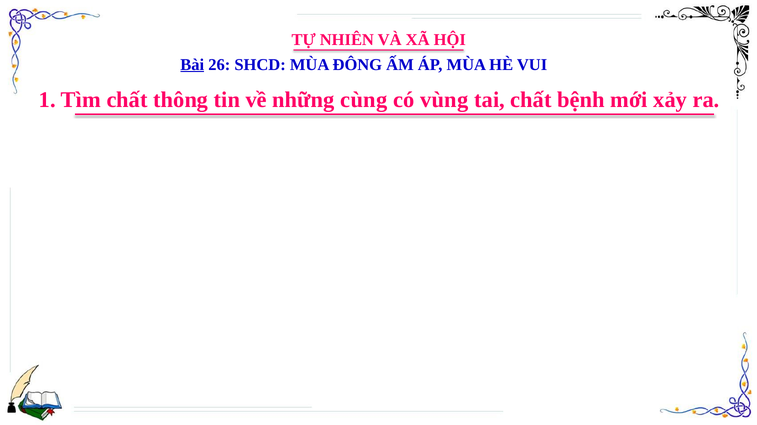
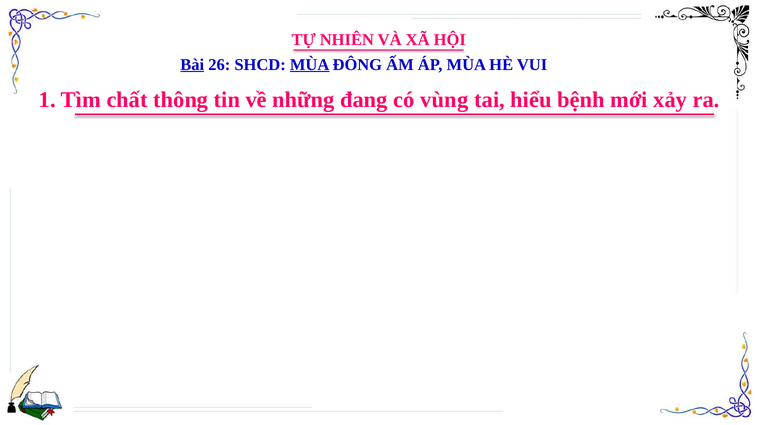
MÙA at (310, 65) underline: none -> present
cùng: cùng -> đang
tai chất: chất -> hiểu
